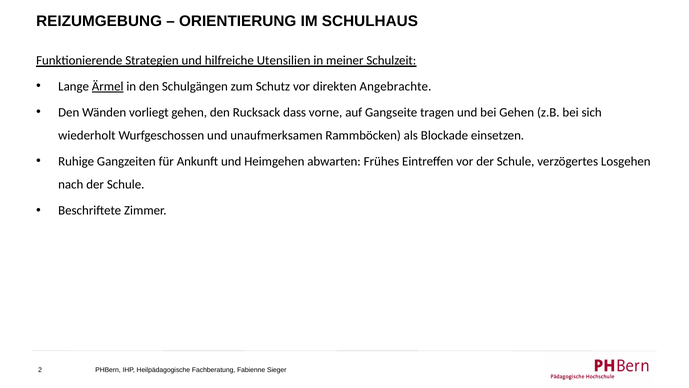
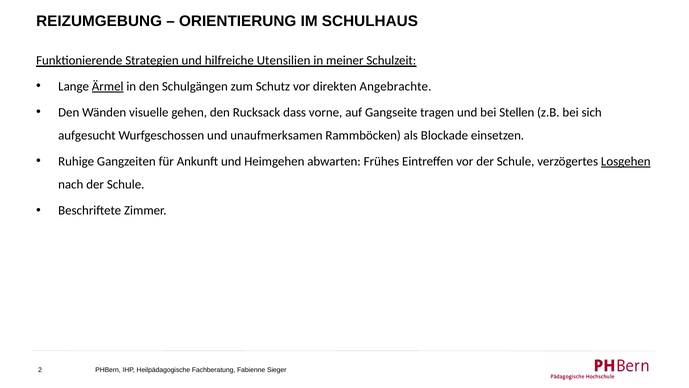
vorliegt: vorliegt -> visuelle
bei Gehen: Gehen -> Stellen
wiederholt: wiederholt -> aufgesucht
Losgehen underline: none -> present
